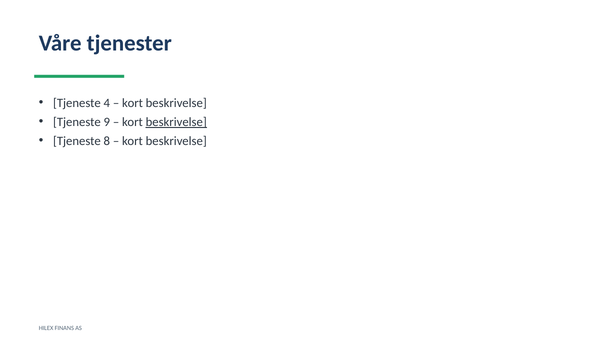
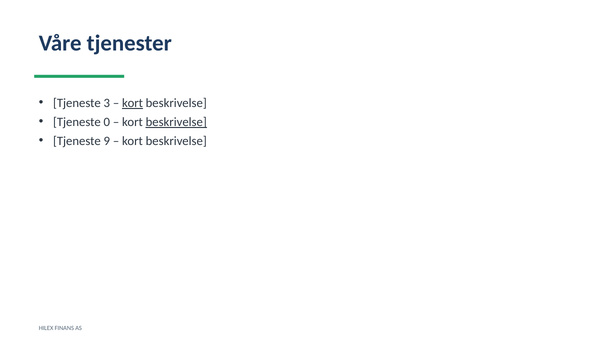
4: 4 -> 3
kort at (132, 103) underline: none -> present
9: 9 -> 0
8: 8 -> 9
